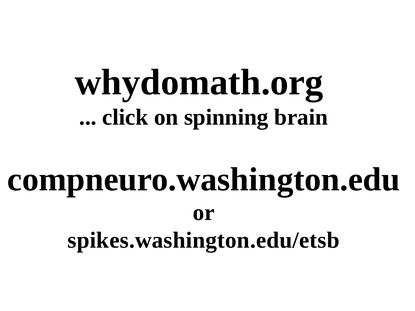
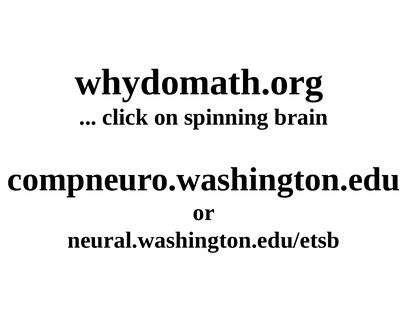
spikes.washington.edu/etsb: spikes.washington.edu/etsb -> neural.washington.edu/etsb
